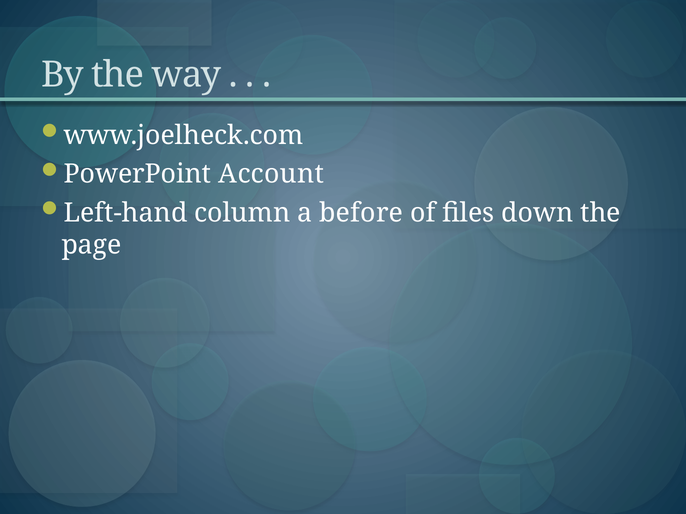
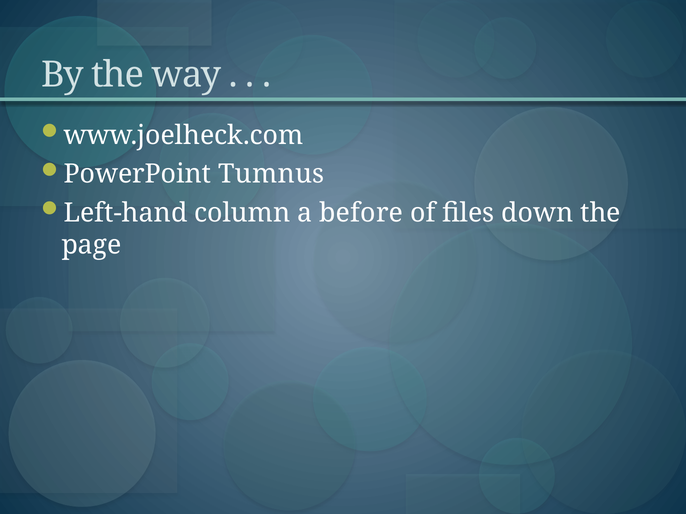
Account: Account -> Tumnus
